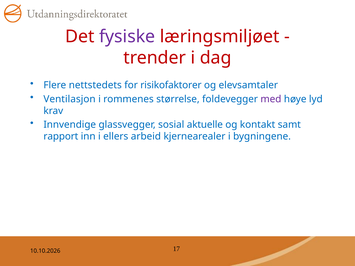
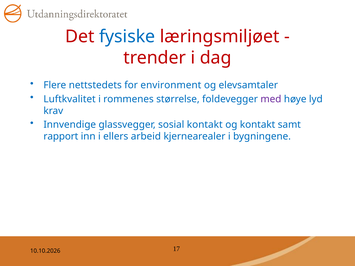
fysiske colour: purple -> blue
risikofaktorer: risikofaktorer -> environment
Ventilasjon: Ventilasjon -> Luftkvalitet
sosial aktuelle: aktuelle -> kontakt
